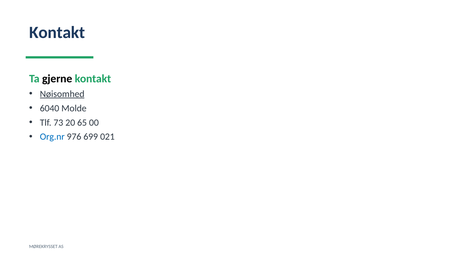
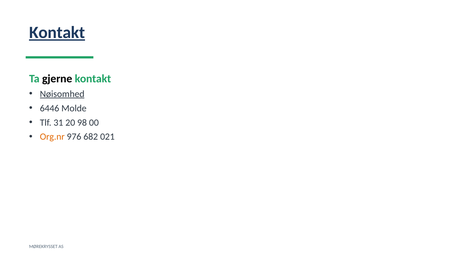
Kontakt at (57, 33) underline: none -> present
6040: 6040 -> 6446
73: 73 -> 31
65: 65 -> 98
Org.nr colour: blue -> orange
699: 699 -> 682
